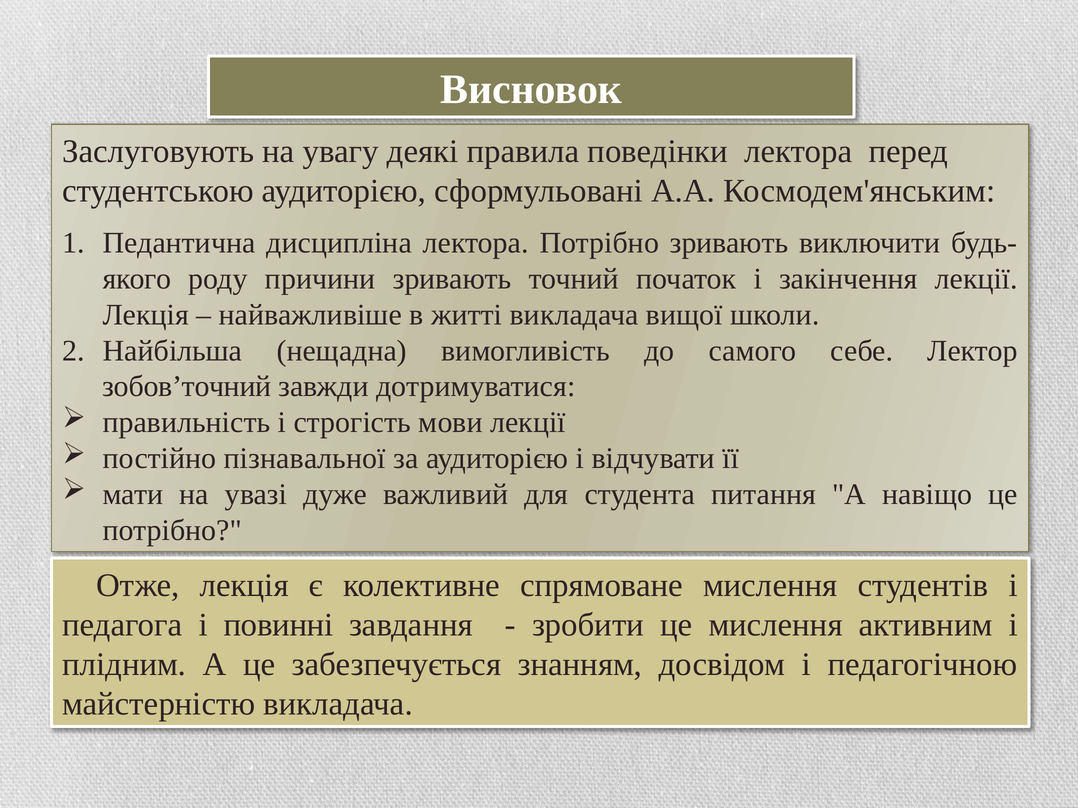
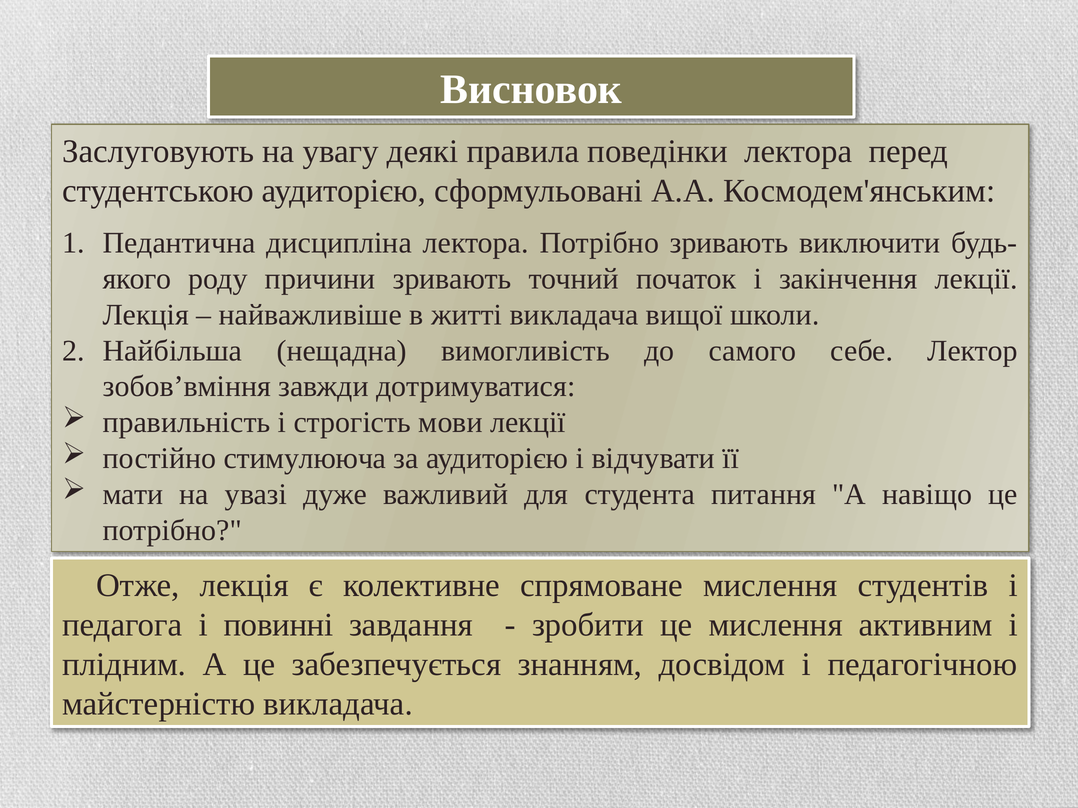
зобов’точний: зобов’точний -> зобов’вміння
пізнавальної: пізнавальної -> стимулююча
